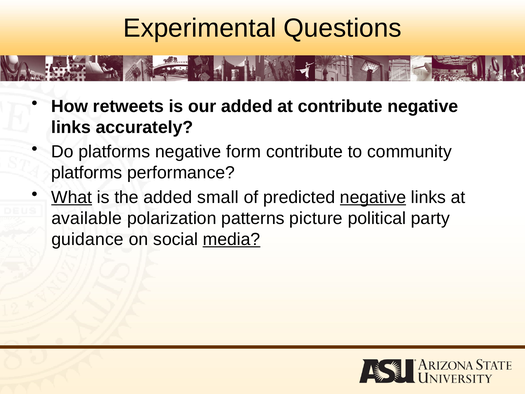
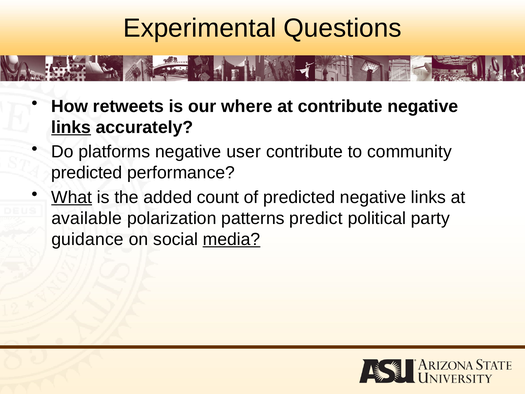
our added: added -> where
links at (71, 127) underline: none -> present
form: form -> user
platforms at (87, 173): platforms -> predicted
small: small -> count
negative at (373, 197) underline: present -> none
picture: picture -> predict
